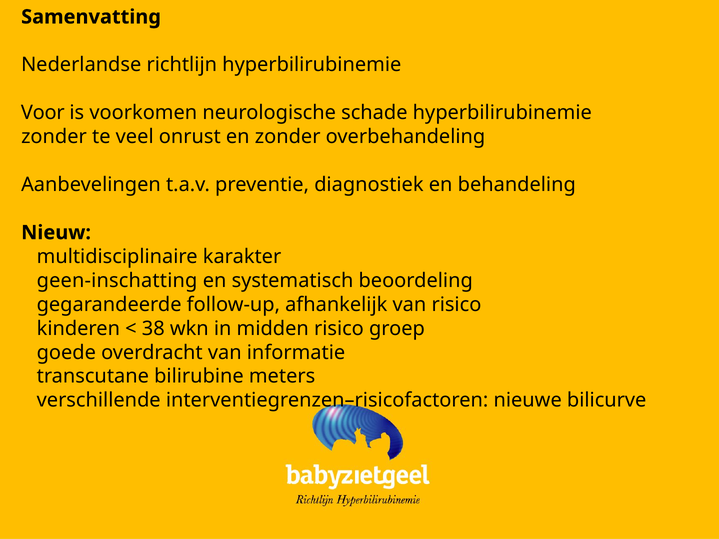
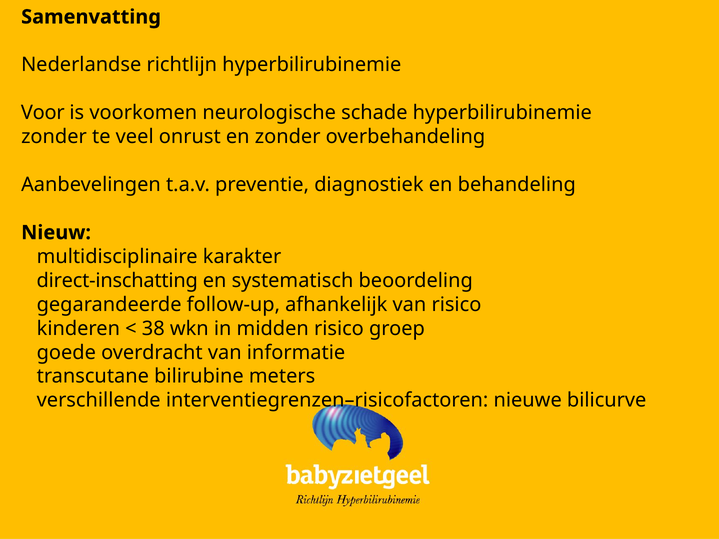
geen-inschatting: geen-inschatting -> direct-inschatting
